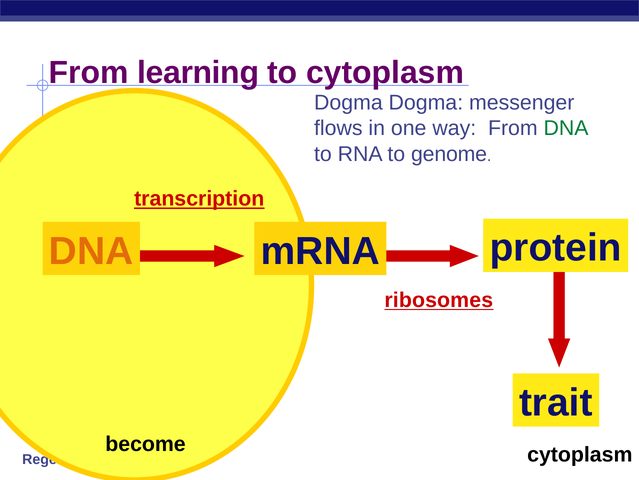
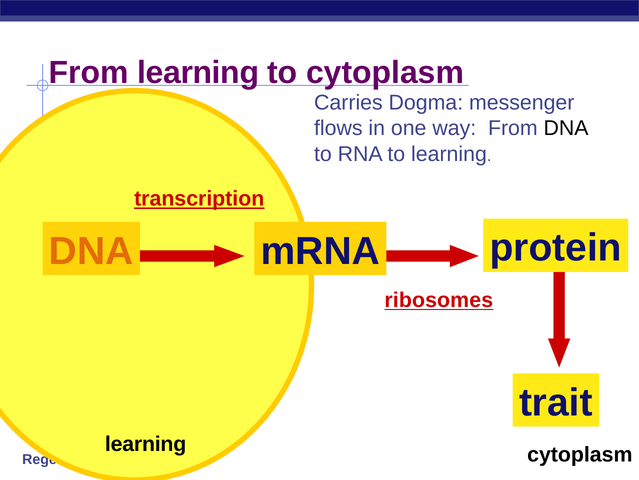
Dogma at (348, 103): Dogma -> Carries
DNA at (566, 128) colour: green -> black
to genome: genome -> learning
become at (146, 443): become -> learning
